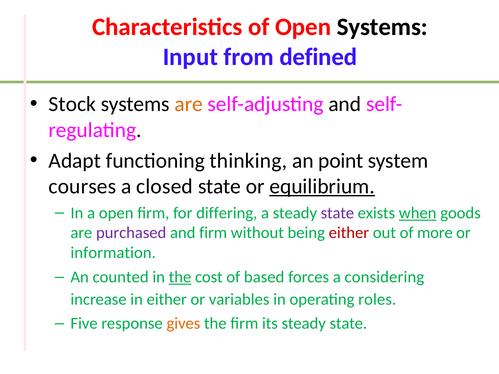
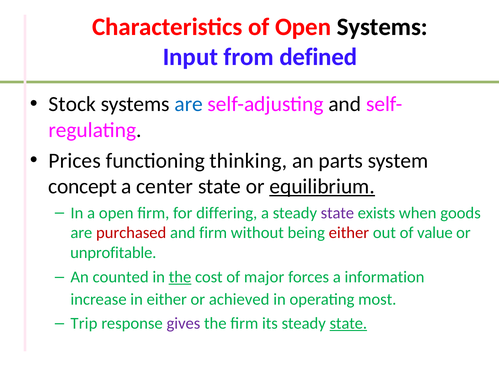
are at (189, 104) colour: orange -> blue
Adapt: Adapt -> Prices
point: point -> parts
courses: courses -> concept
closed: closed -> center
when underline: present -> none
purchased colour: purple -> red
more: more -> value
information: information -> unprofitable
based: based -> major
considering: considering -> information
variables: variables -> achieved
roles: roles -> most
Five: Five -> Trip
gives colour: orange -> purple
state at (348, 324) underline: none -> present
